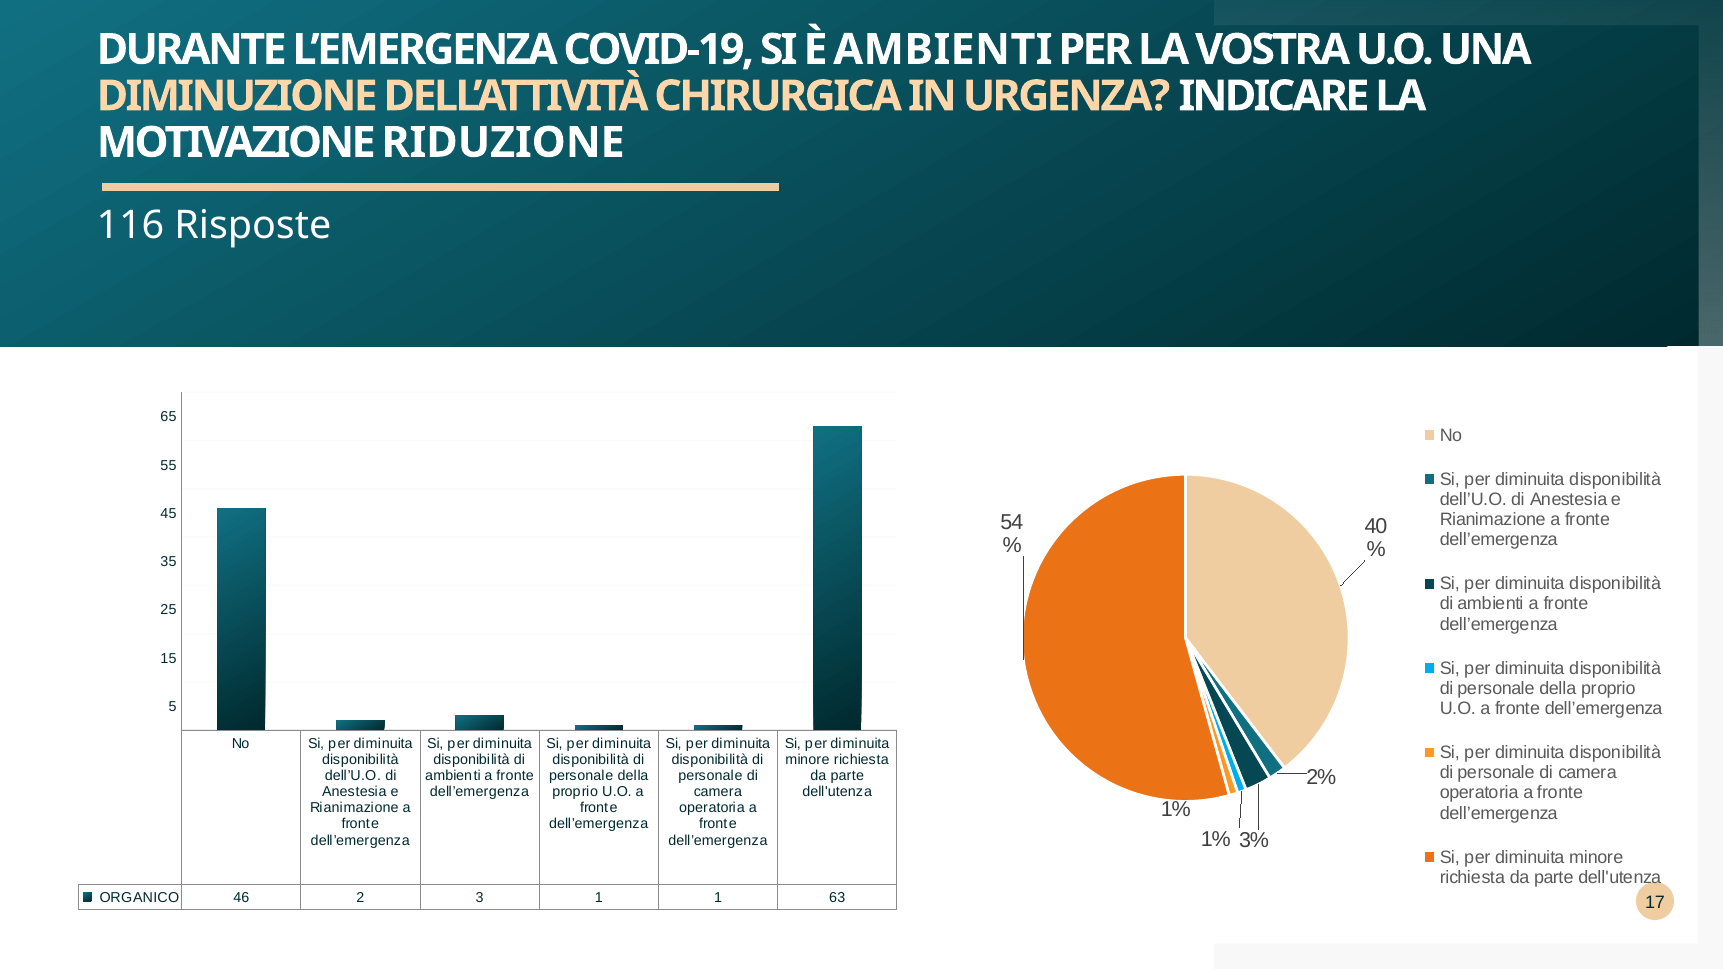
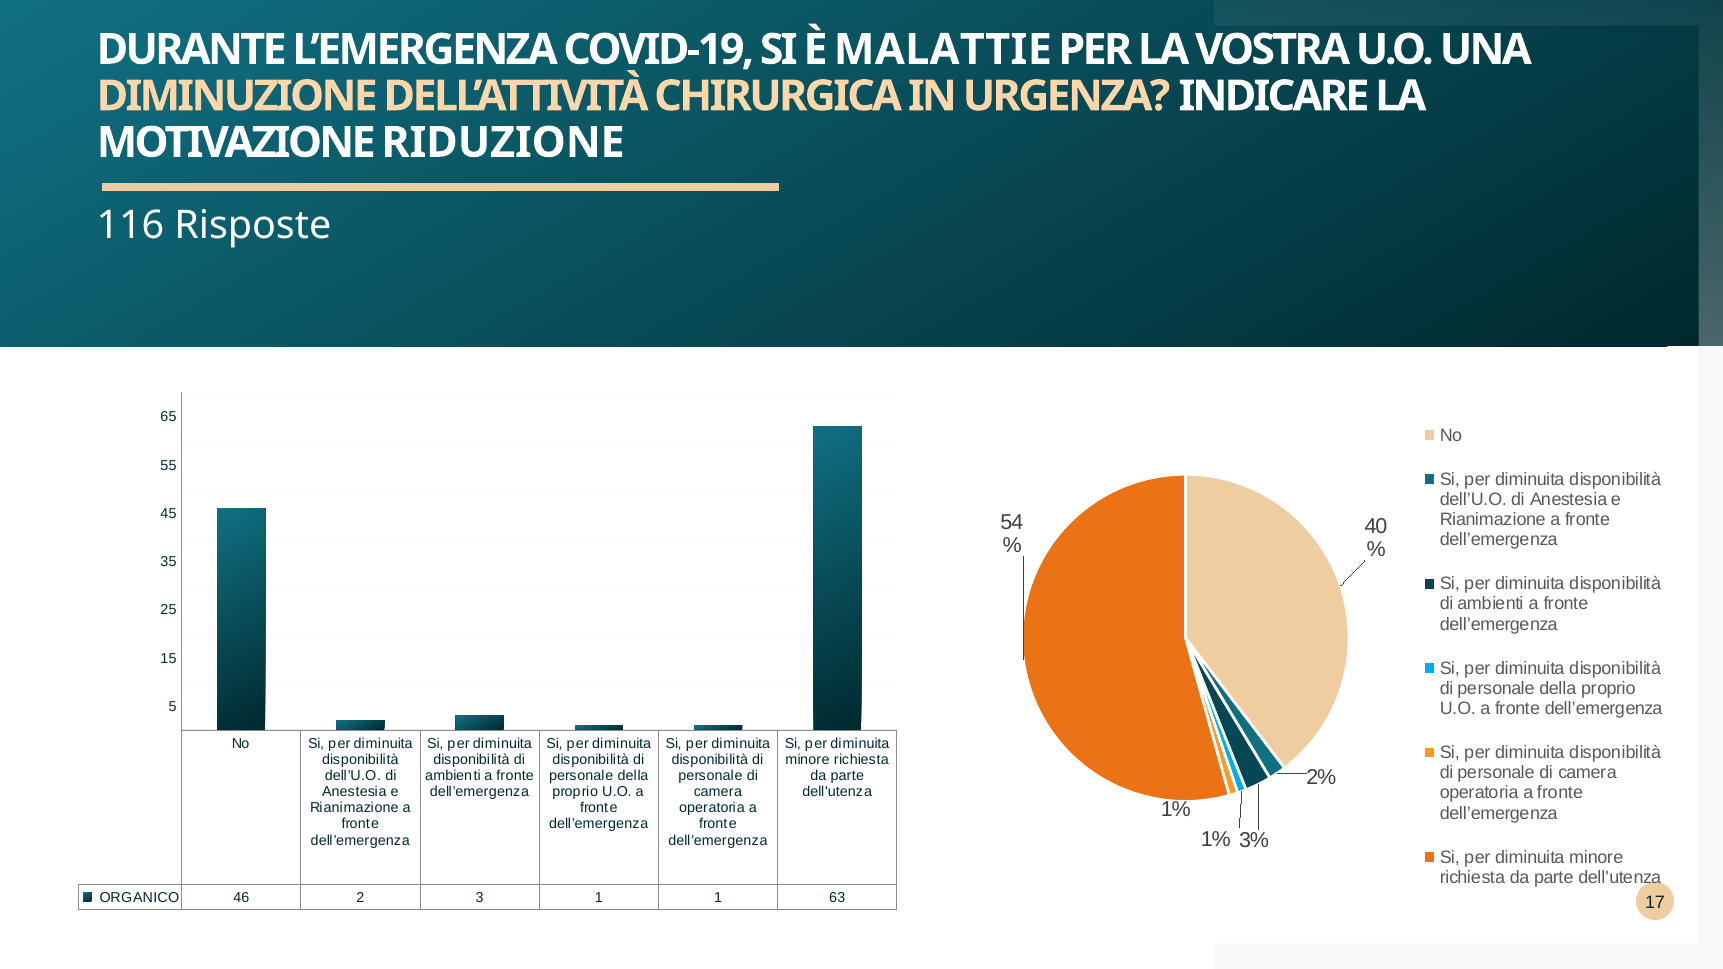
È AMBIENTI: AMBIENTI -> MALATTIE
